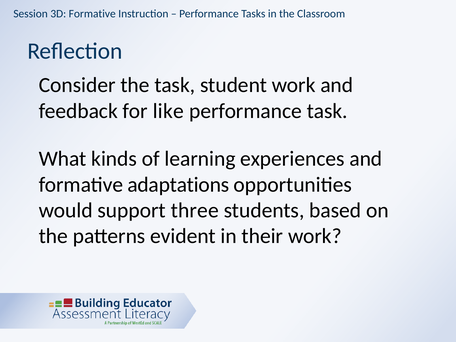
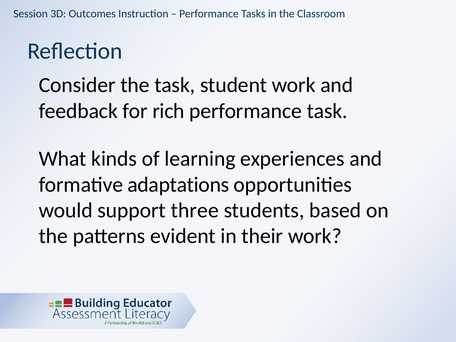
3D Formative: Formative -> Outcomes
like: like -> rich
